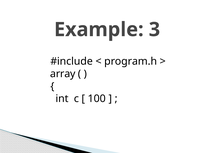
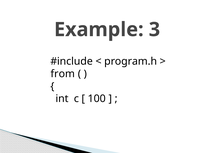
array: array -> from
